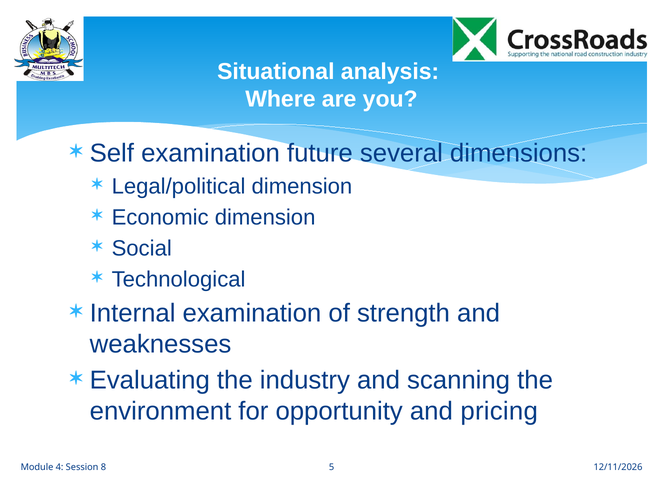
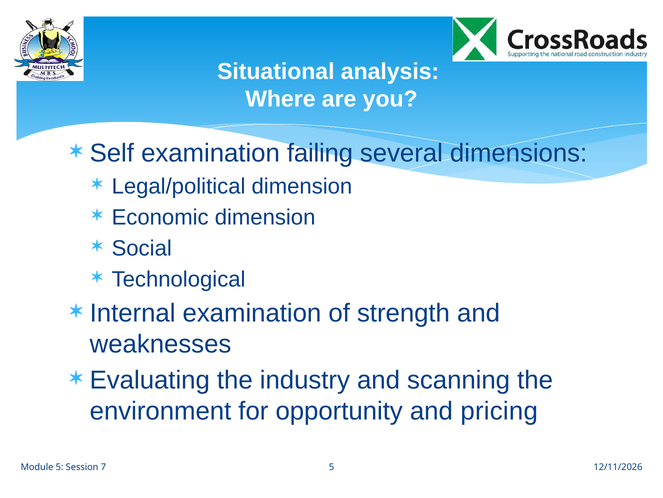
future: future -> failing
Module 4: 4 -> 5
8: 8 -> 7
